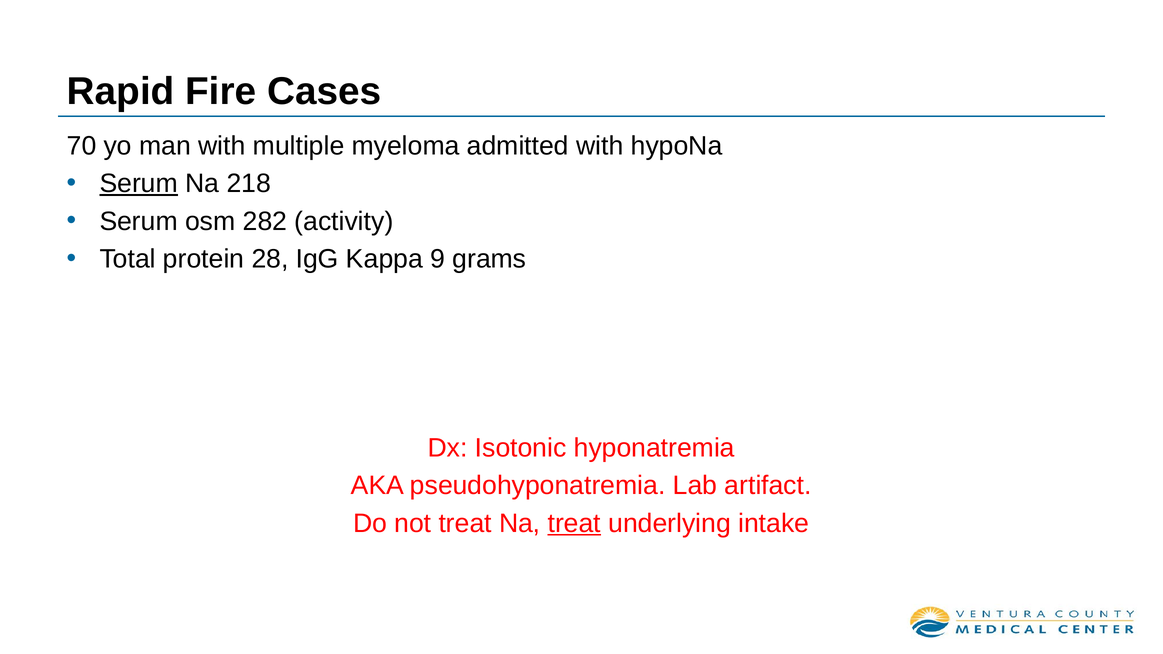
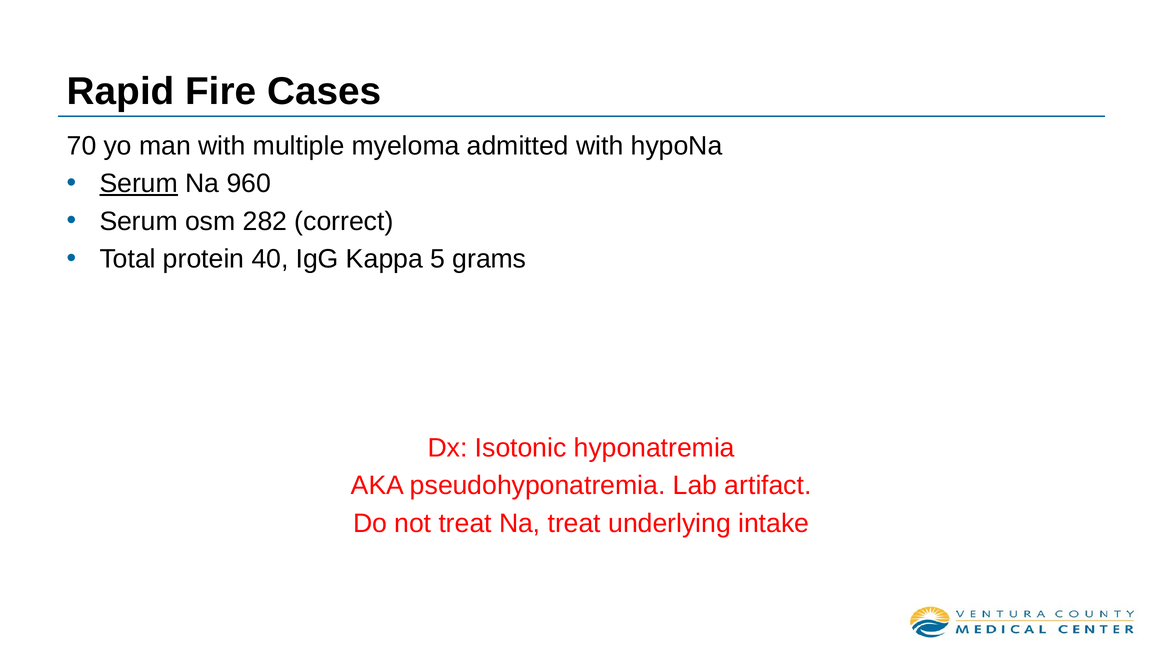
218: 218 -> 960
activity: activity -> correct
28: 28 -> 40
9: 9 -> 5
treat at (574, 524) underline: present -> none
